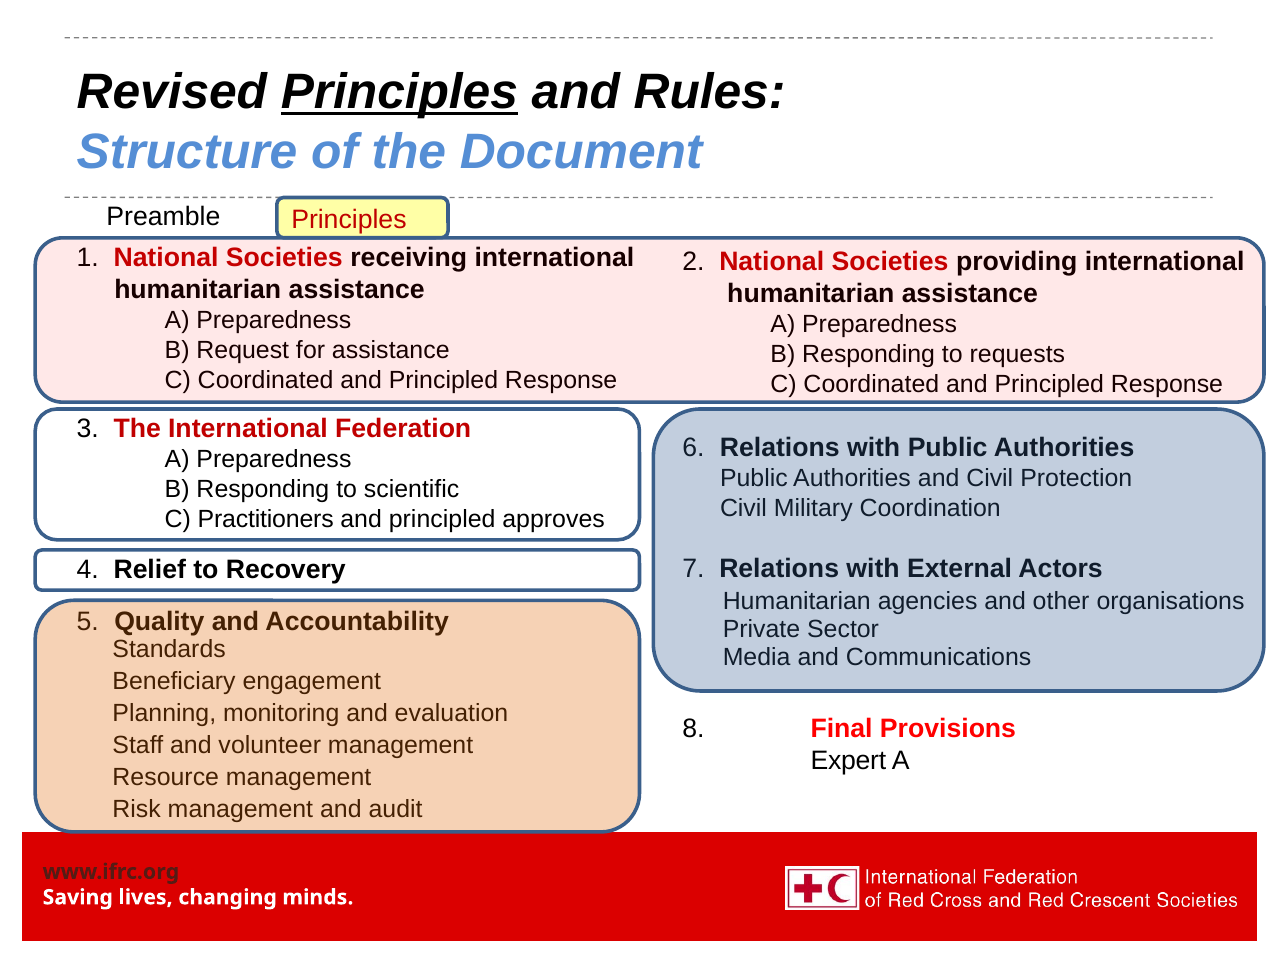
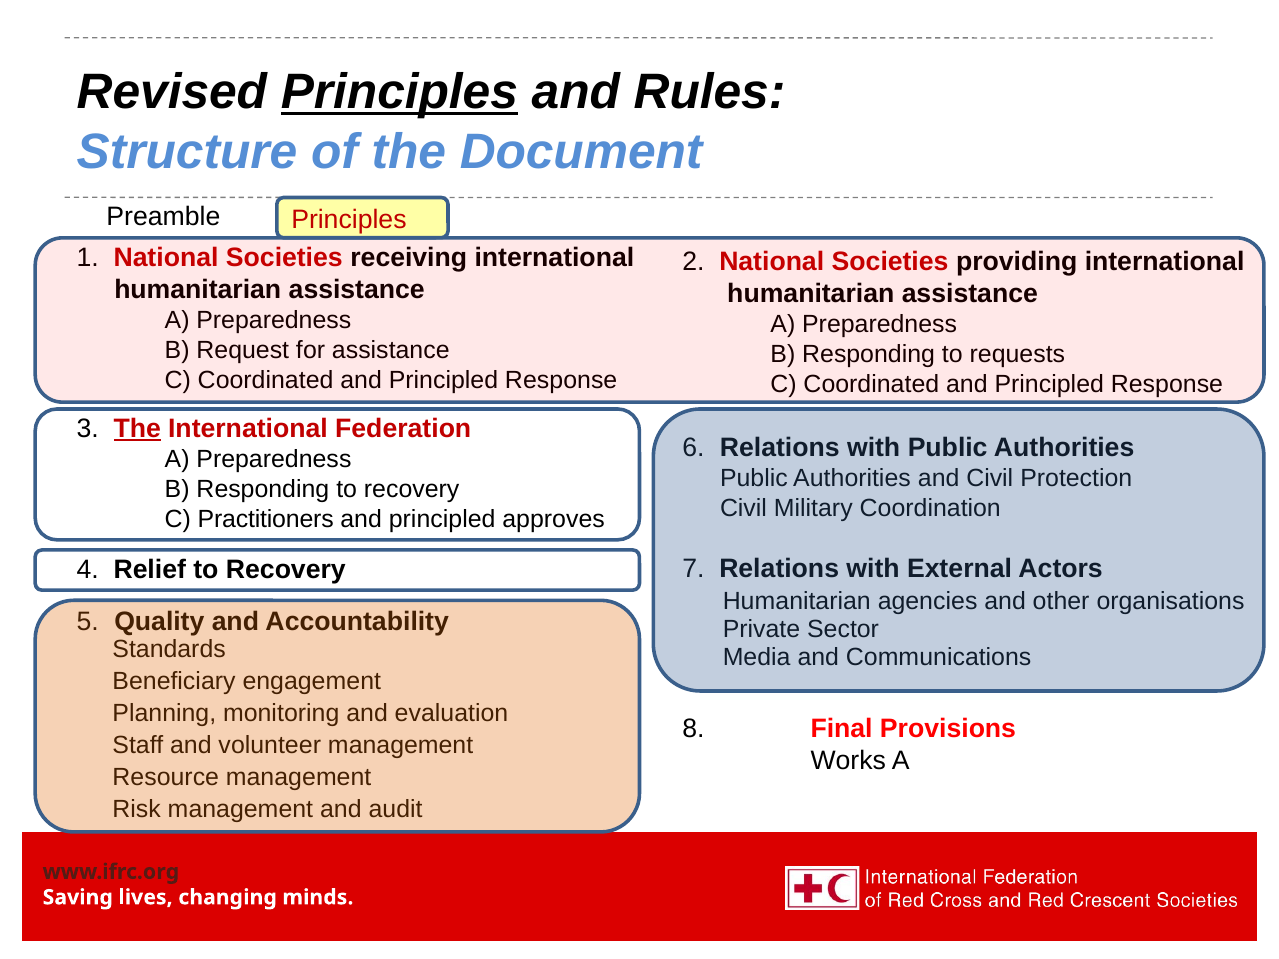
The at (137, 429) underline: none -> present
Responding to scientific: scientific -> recovery
Expert: Expert -> Works
